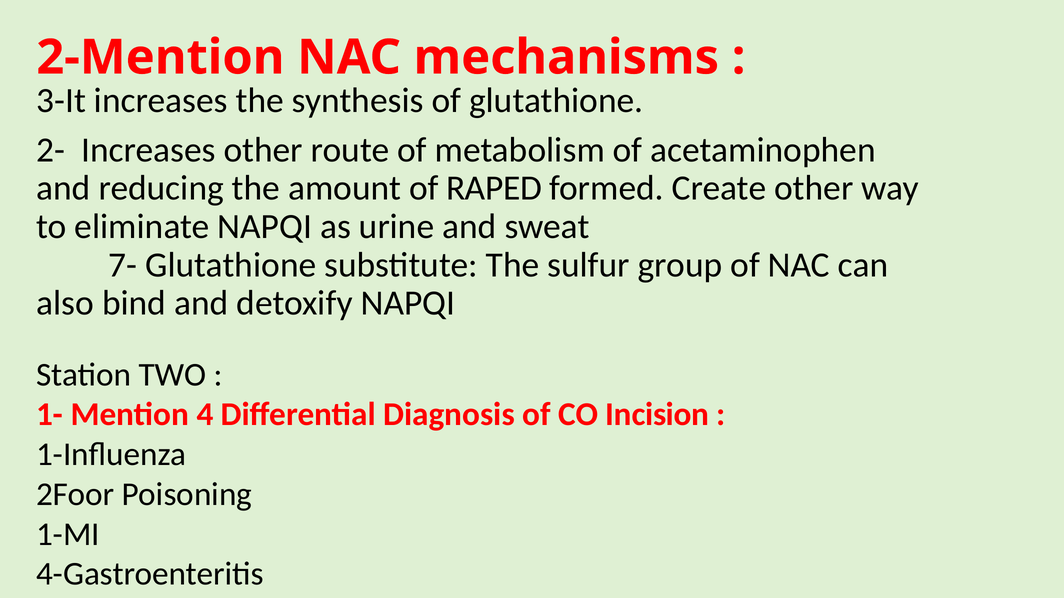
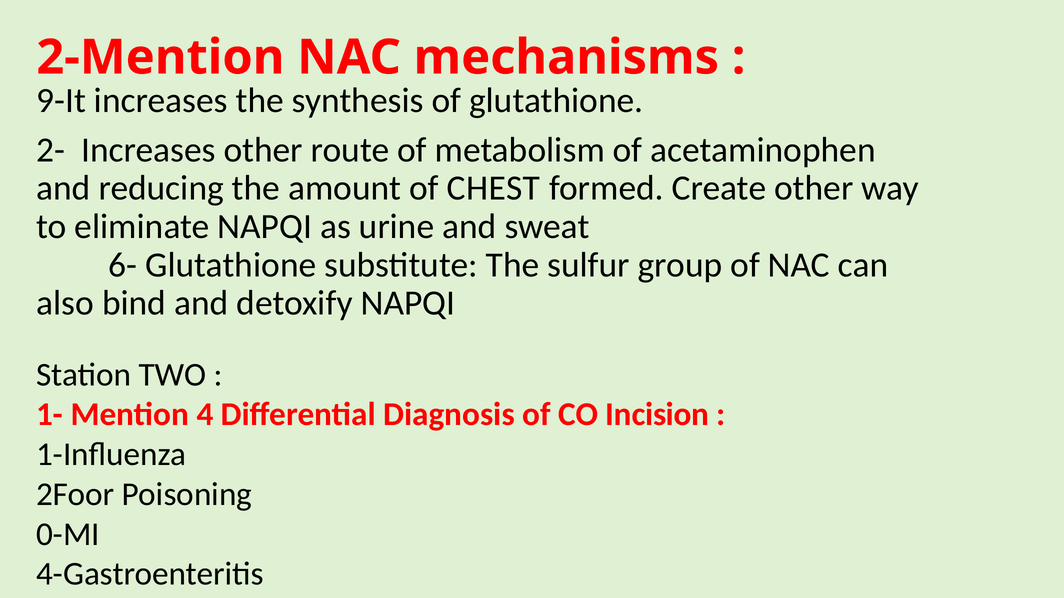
3-It: 3-It -> 9-It
RAPED: RAPED -> CHEST
7-: 7- -> 6-
1-MI: 1-MI -> 0-MI
